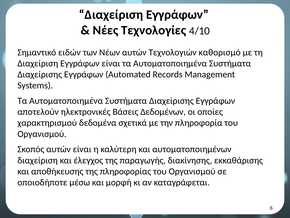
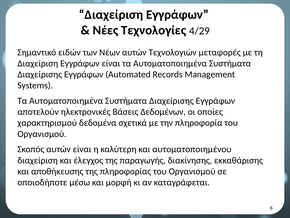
4/10: 4/10 -> 4/29
καθορισμό: καθορισμό -> μεταφορές
αυτοματοποιημένων: αυτοματοποιημένων -> αυτοματοποιημένου
